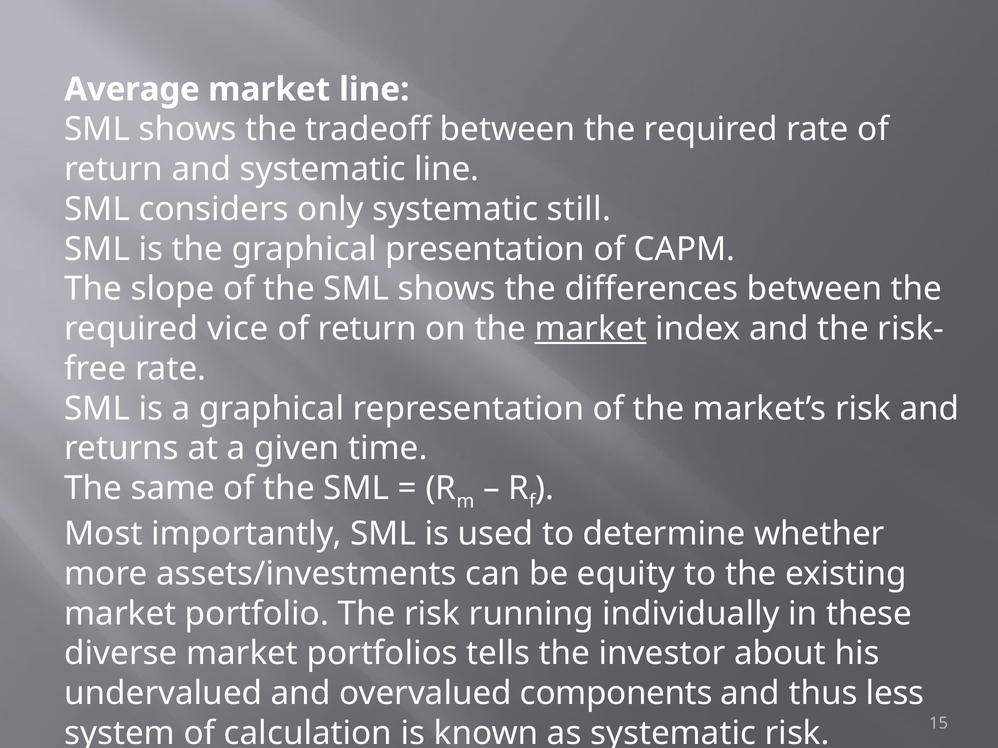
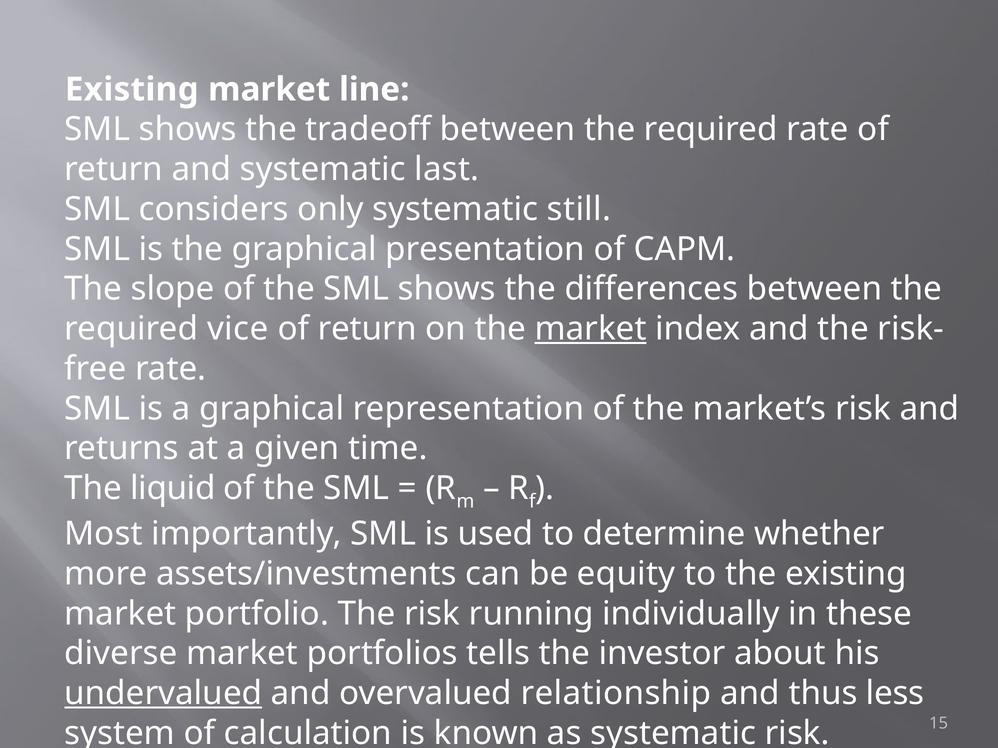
Average at (132, 90): Average -> Existing
systematic line: line -> last
same: same -> liquid
undervalued underline: none -> present
components: components -> relationship
